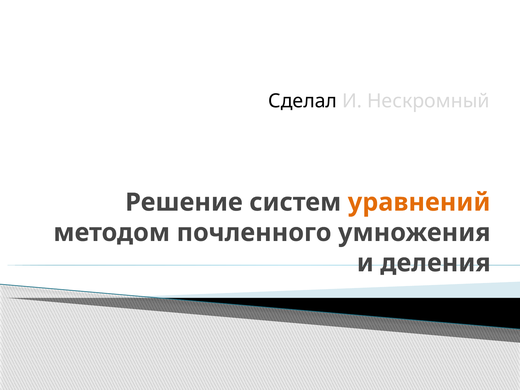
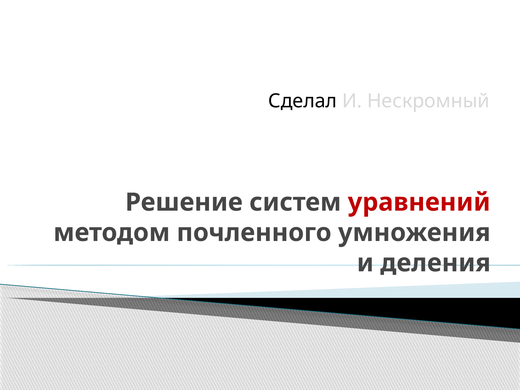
уравнений colour: orange -> red
